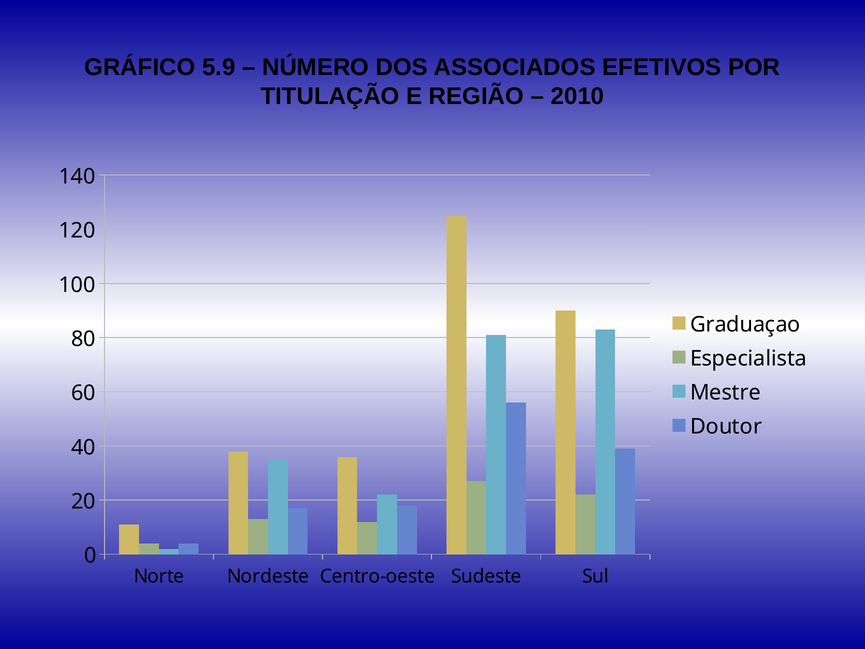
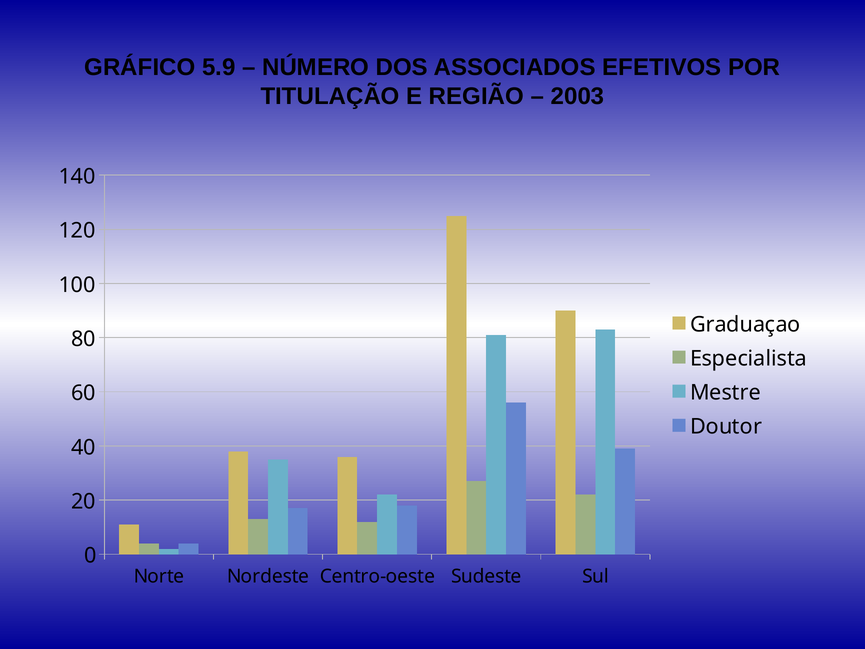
2010: 2010 -> 2003
